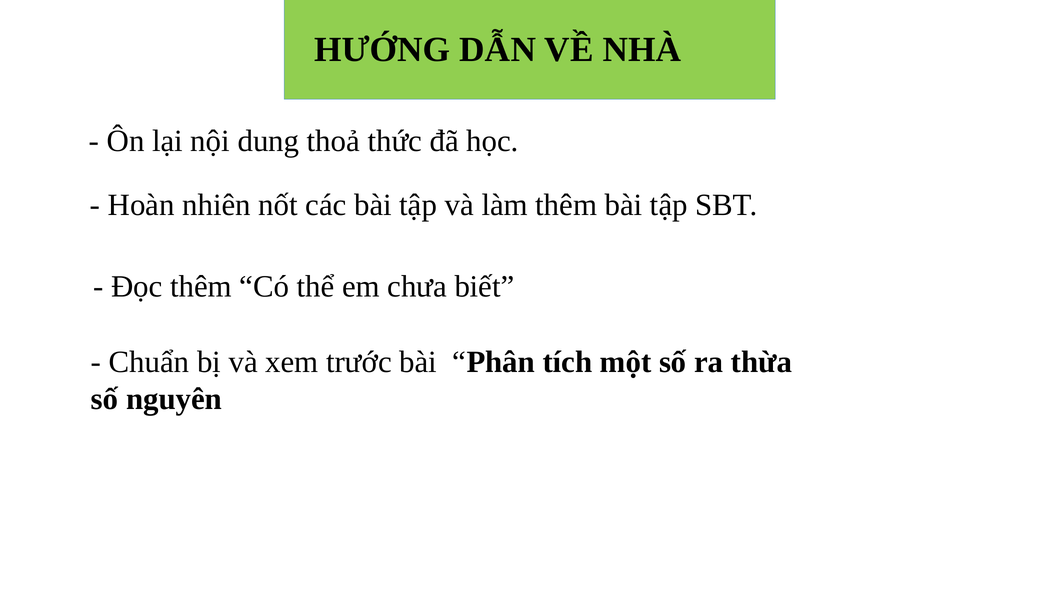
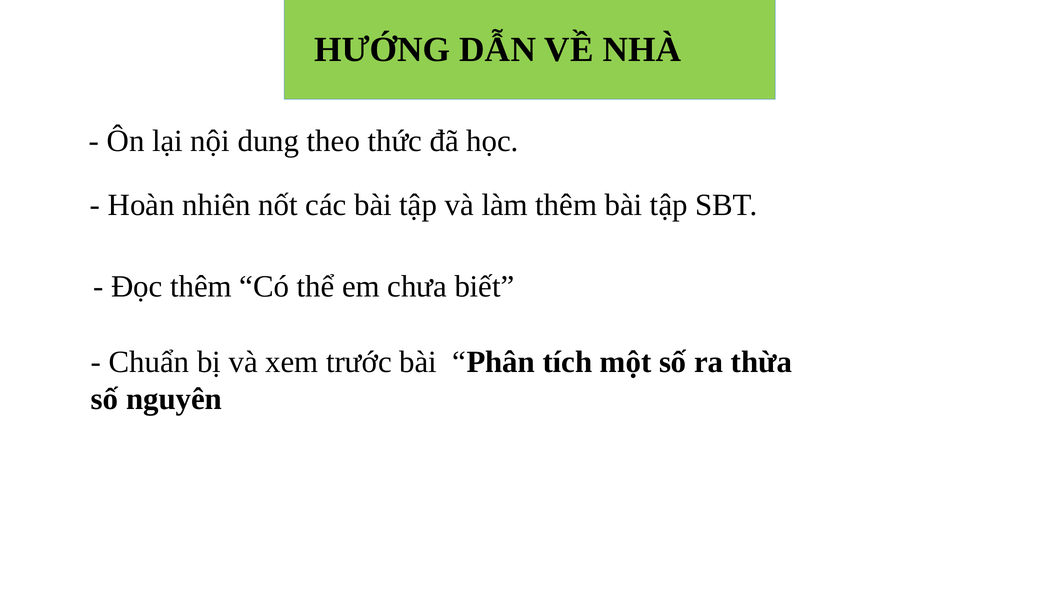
thoả: thoả -> theo
